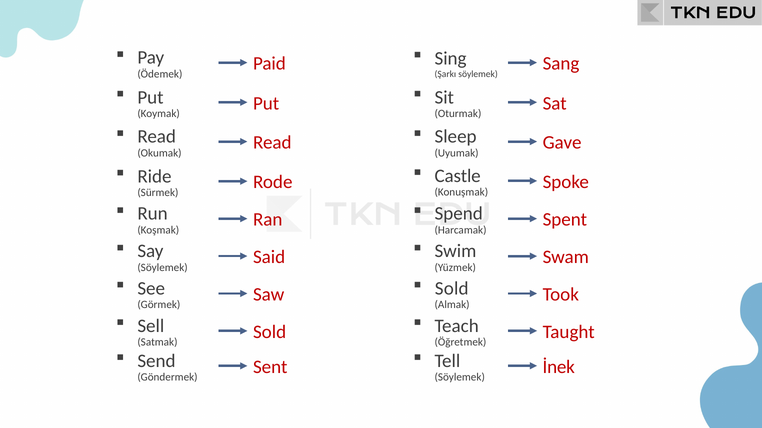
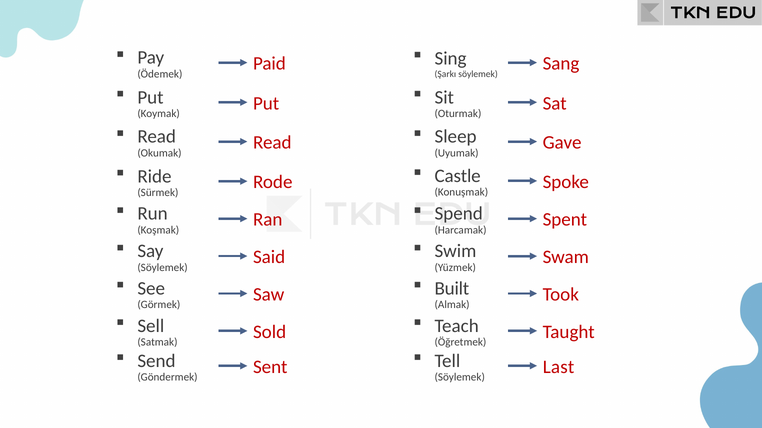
Sold at (452, 289): Sold -> Built
İnek: İnek -> Last
